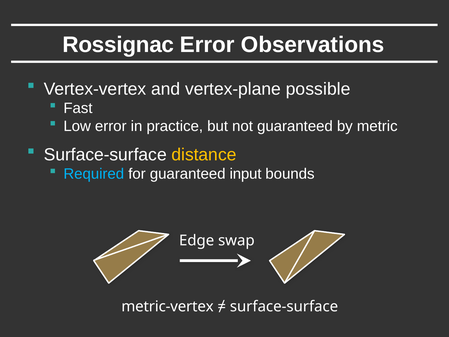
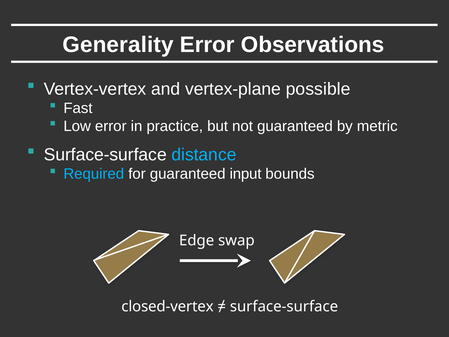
Rossignac: Rossignac -> Generality
distance colour: yellow -> light blue
metric-vertex: metric-vertex -> closed-vertex
